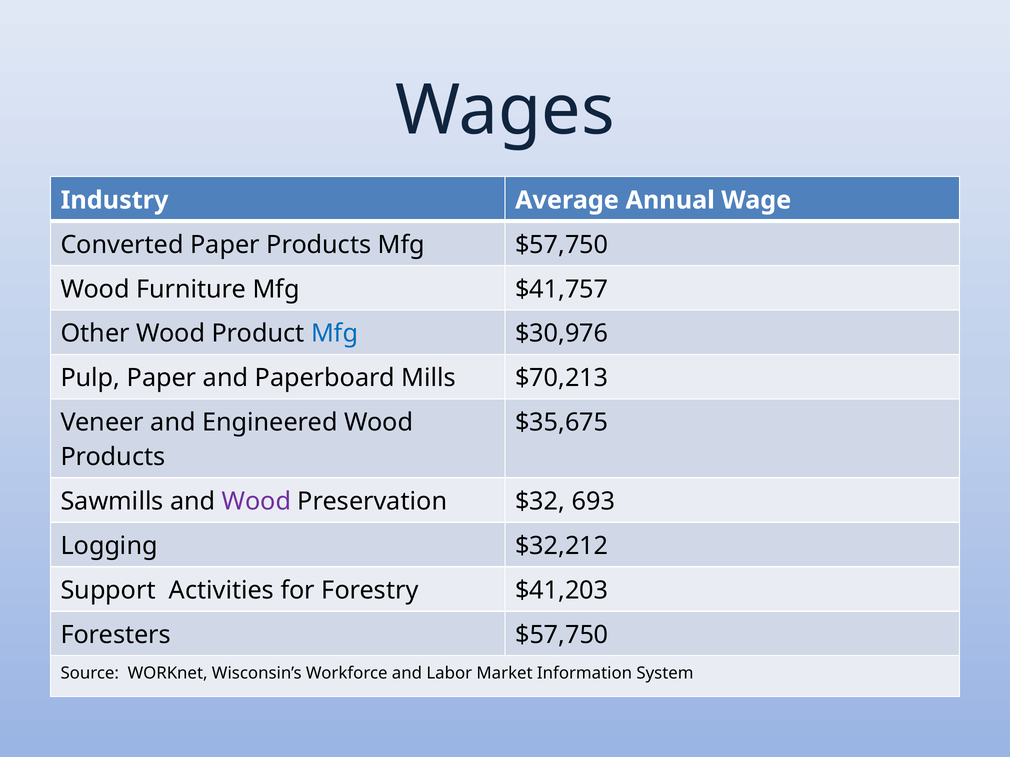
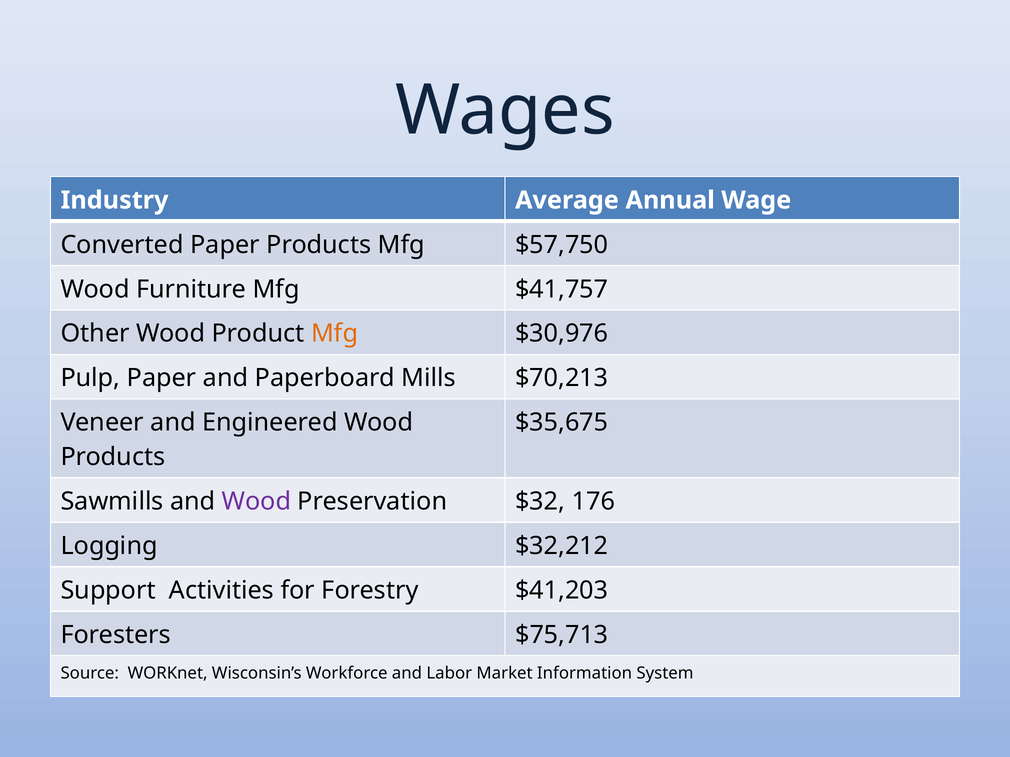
Mfg at (335, 334) colour: blue -> orange
693: 693 -> 176
Foresters $57,750: $57,750 -> $75,713
